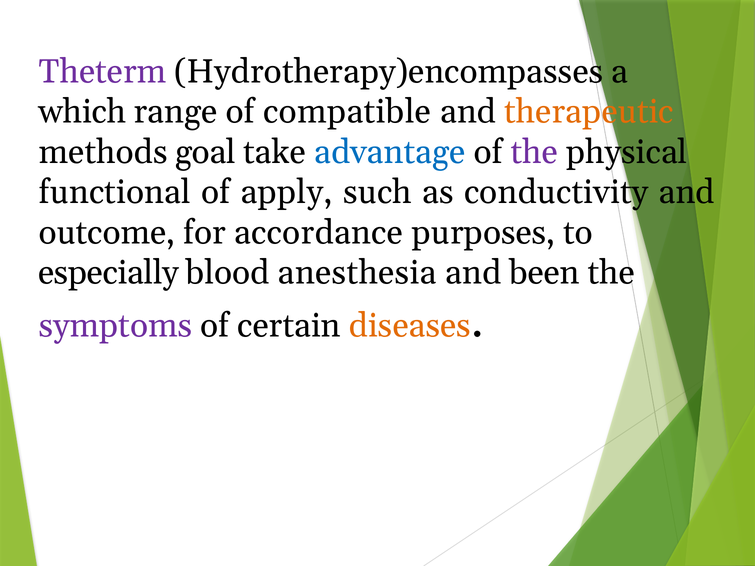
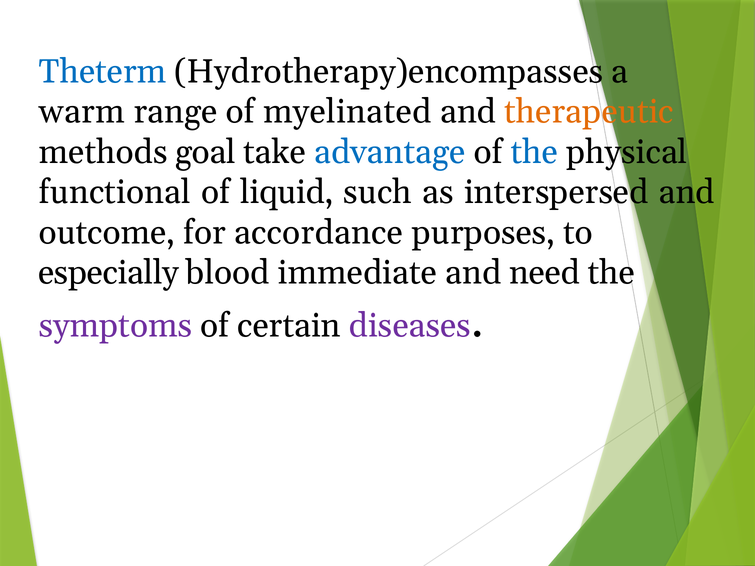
Theterm colour: purple -> blue
which: which -> warm
compatible: compatible -> myelinated
the at (534, 152) colour: purple -> blue
apply: apply -> liquid
conductivity: conductivity -> interspersed
anesthesia: anesthesia -> immediate
been: been -> need
diseases colour: orange -> purple
